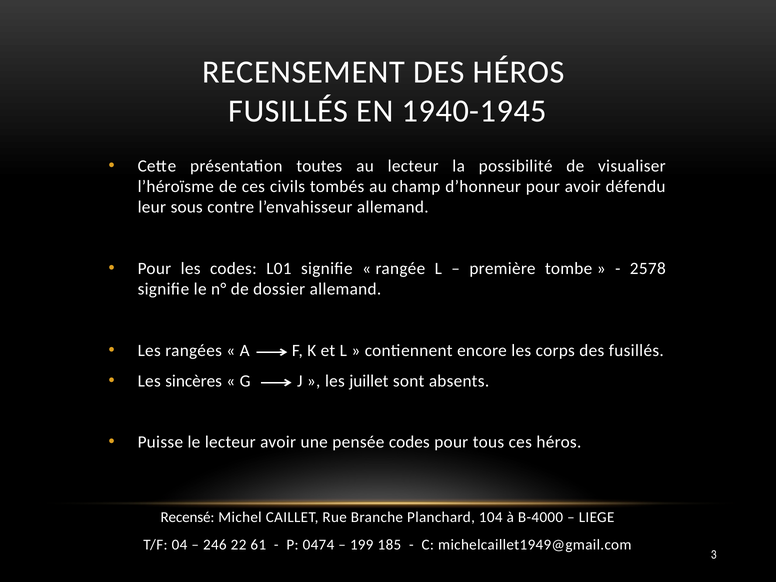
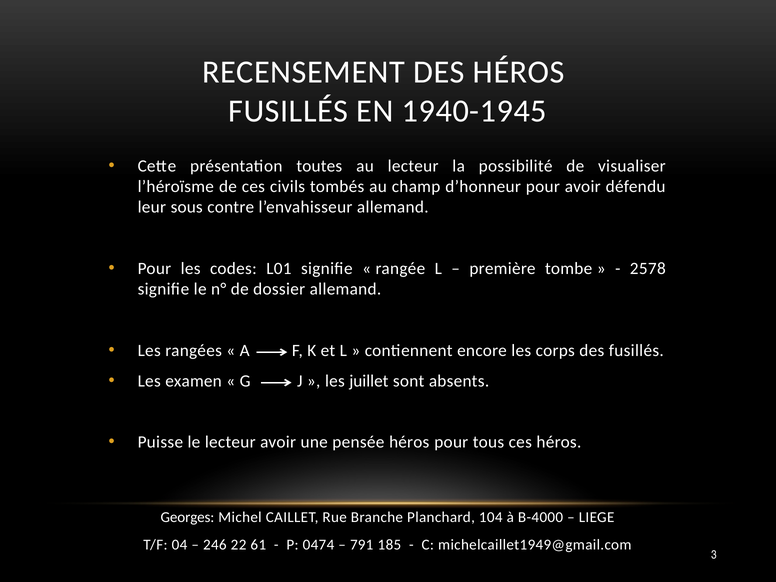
sincères: sincères -> examen
pensée codes: codes -> héros
Recensé: Recensé -> Georges
199: 199 -> 791
